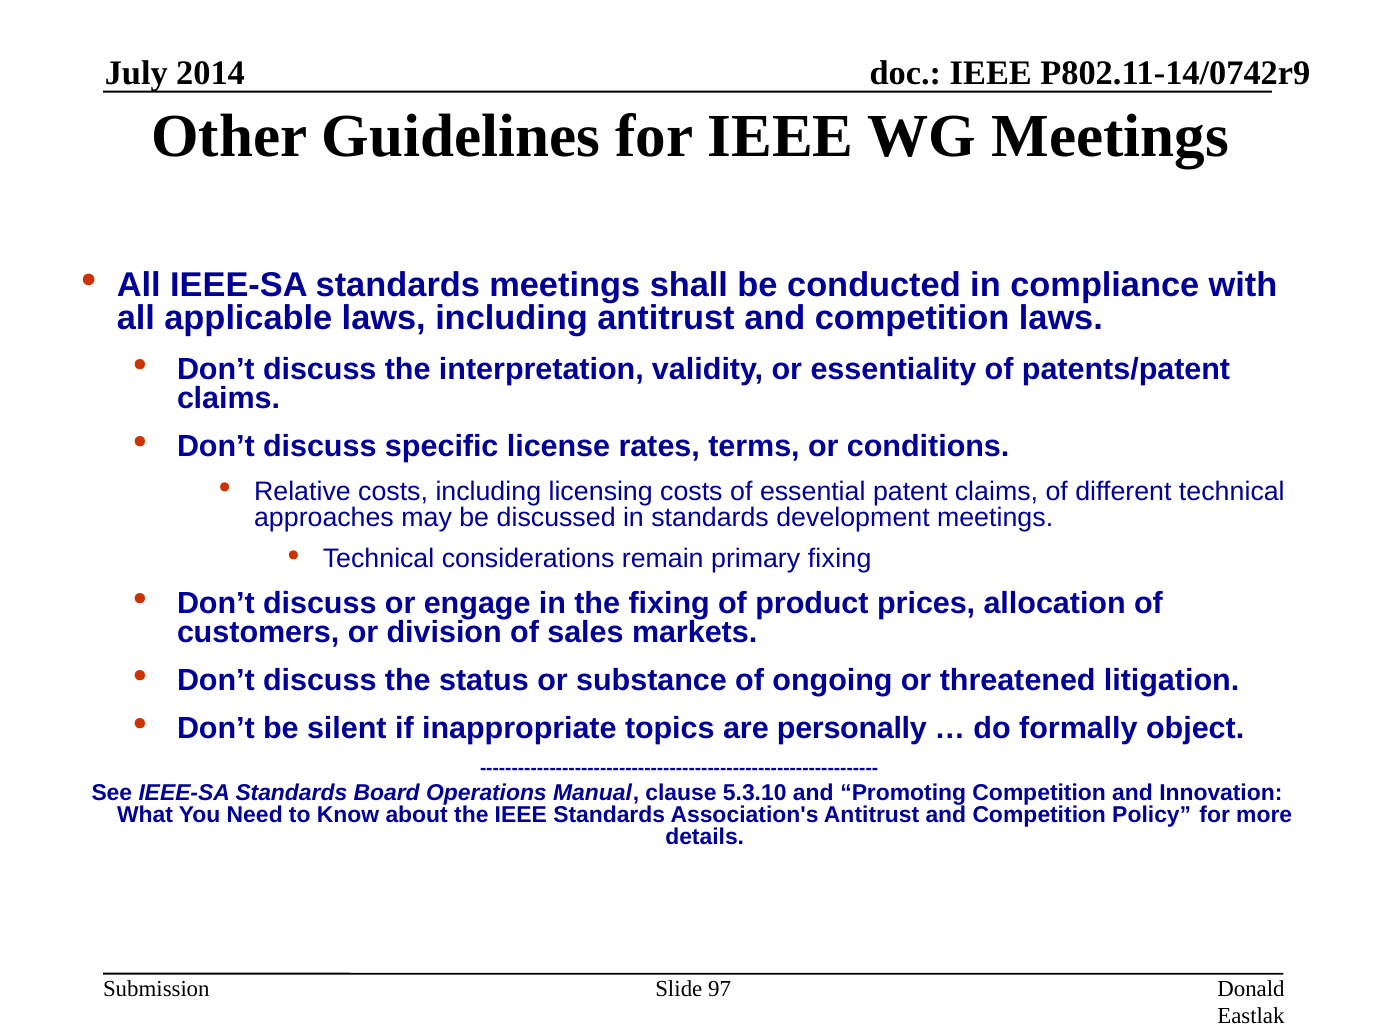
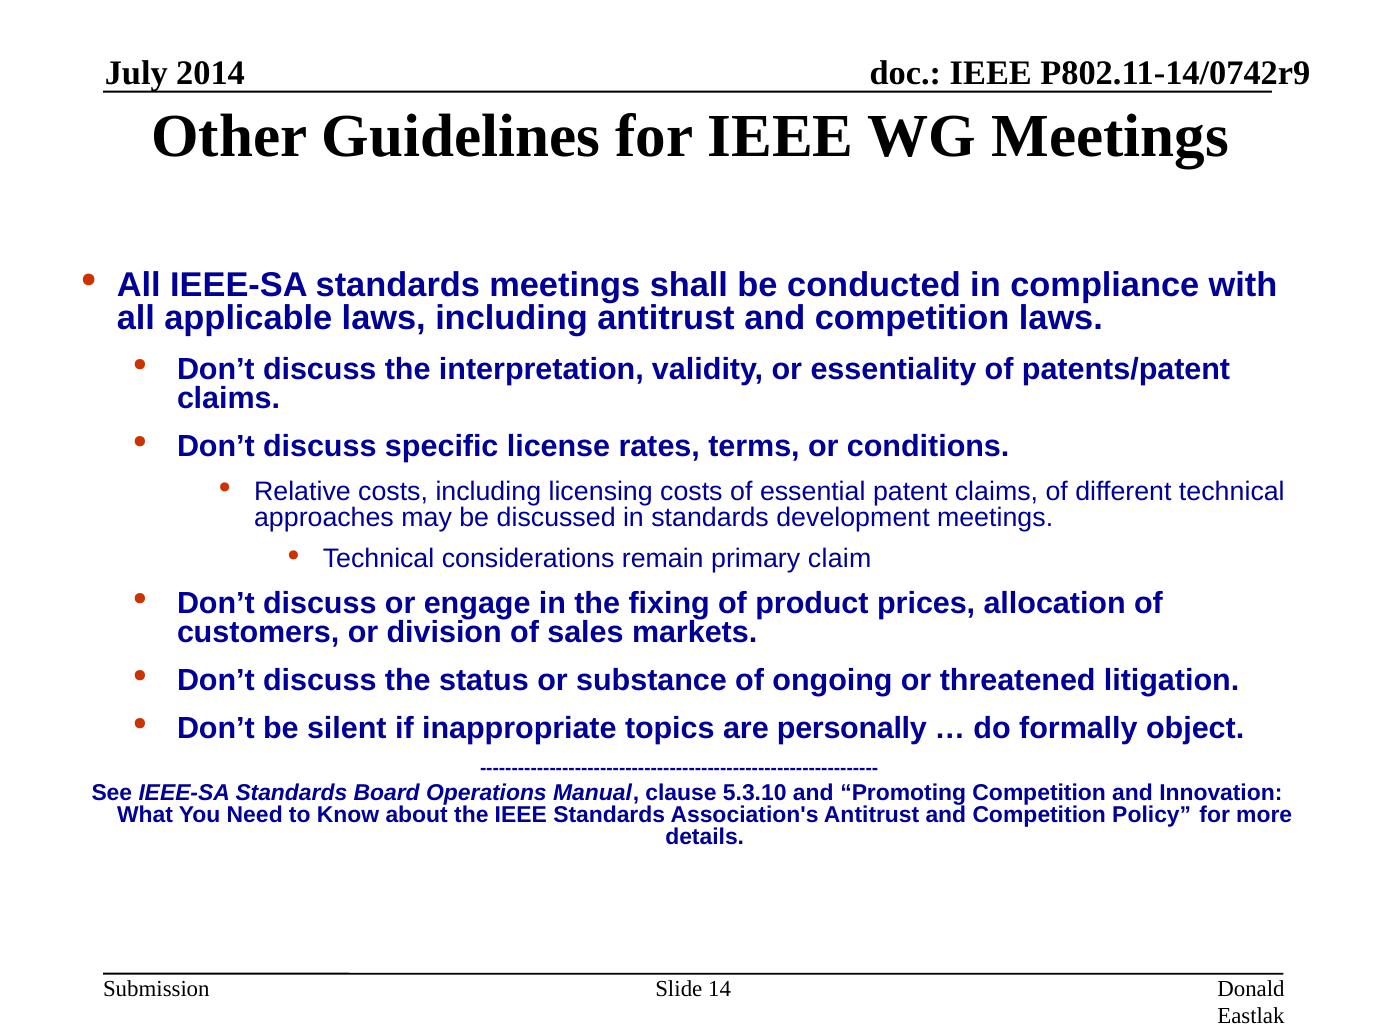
primary fixing: fixing -> claim
97: 97 -> 14
